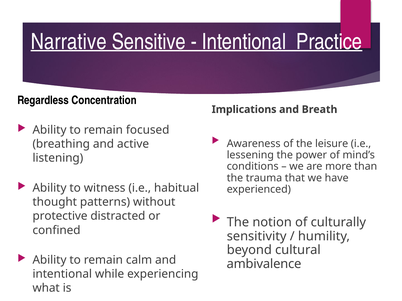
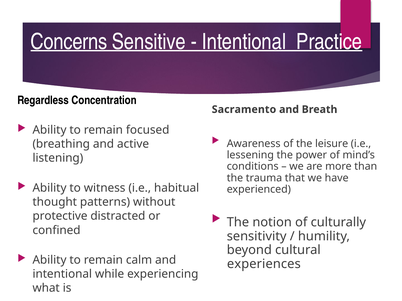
Narrative: Narrative -> Concerns
Implications: Implications -> Sacramento
ambivalence: ambivalence -> experiences
